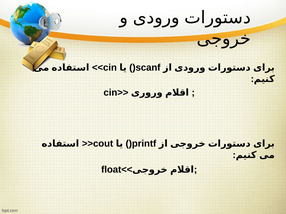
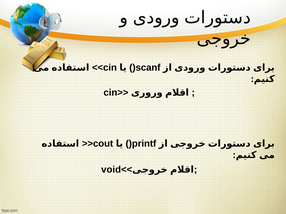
float<<: float<< -> void<<
